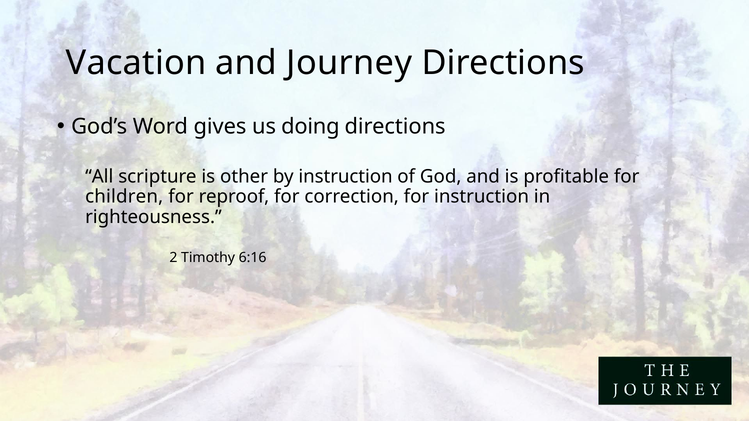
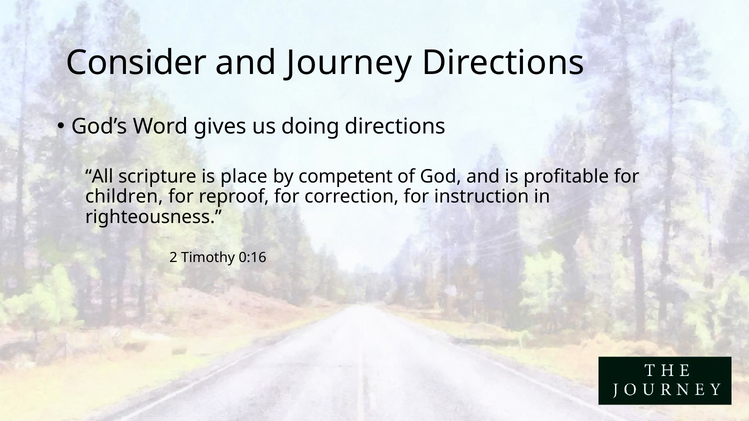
Vacation: Vacation -> Consider
other: other -> place
by instruction: instruction -> competent
6:16: 6:16 -> 0:16
